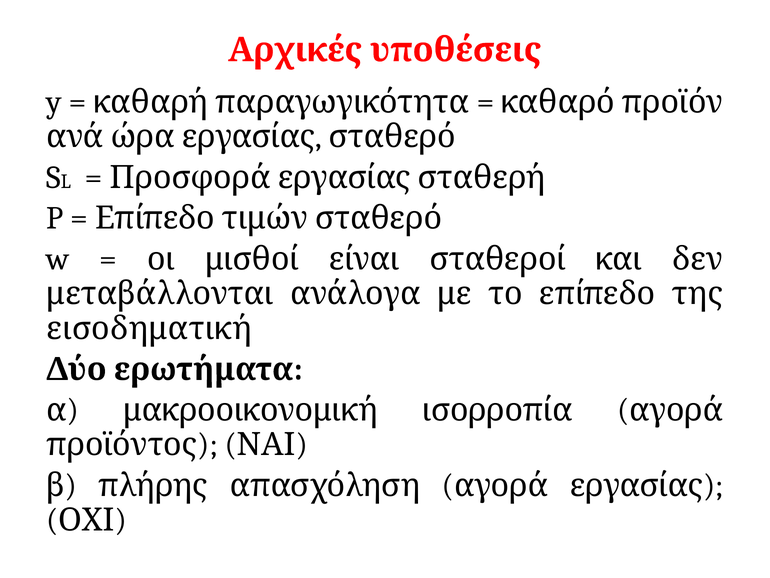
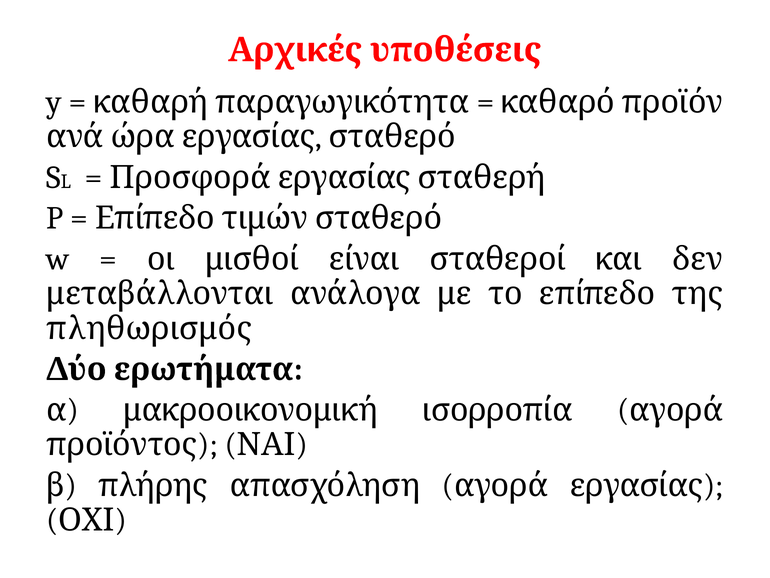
εισοδηματική: εισοδηματική -> πληθωρισμός
